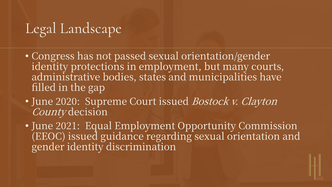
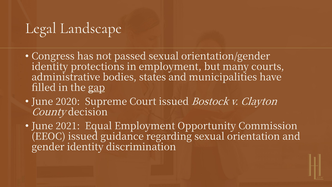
gap underline: none -> present
